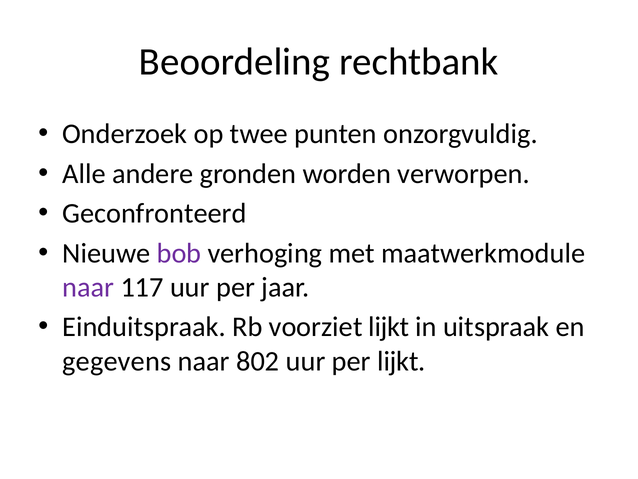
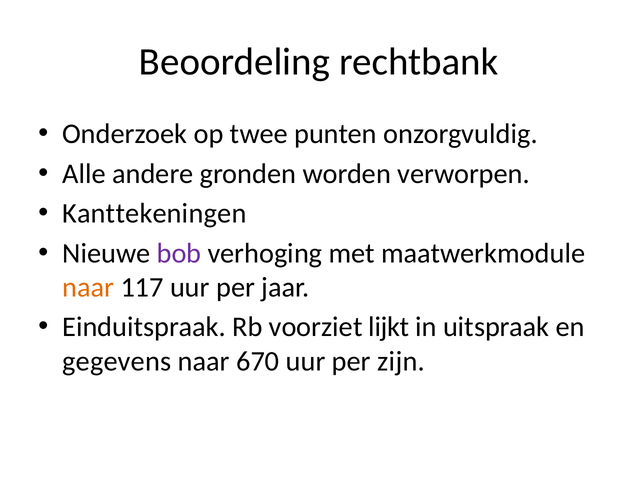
Geconfronteerd: Geconfronteerd -> Kanttekeningen
naar at (88, 287) colour: purple -> orange
802: 802 -> 670
per lijkt: lijkt -> zijn
